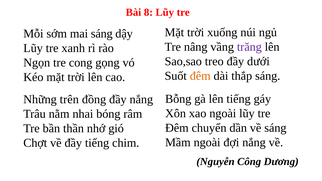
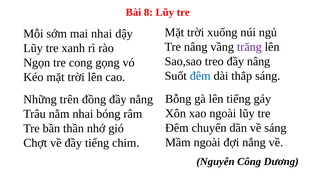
mai sáng: sáng -> nhai
đầy dưới: dưới -> nâng
đêm at (200, 76) colour: orange -> blue
